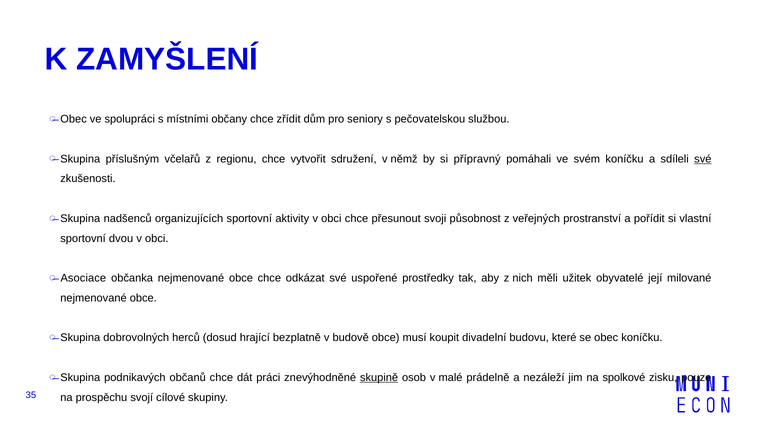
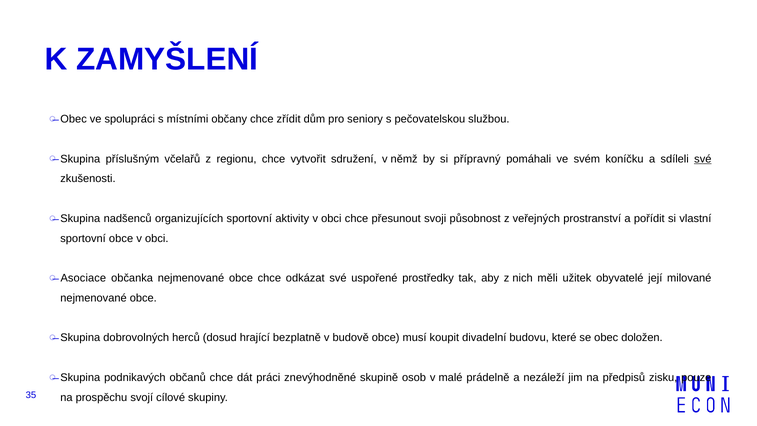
sportovní dvou: dvou -> obce
obec koníčku: koníčku -> doložen
skupině underline: present -> none
spolkové: spolkové -> předpisů
